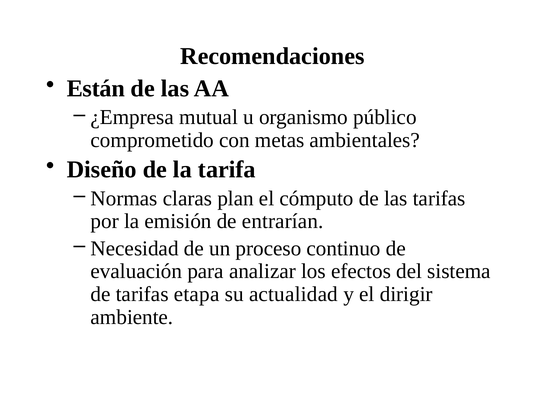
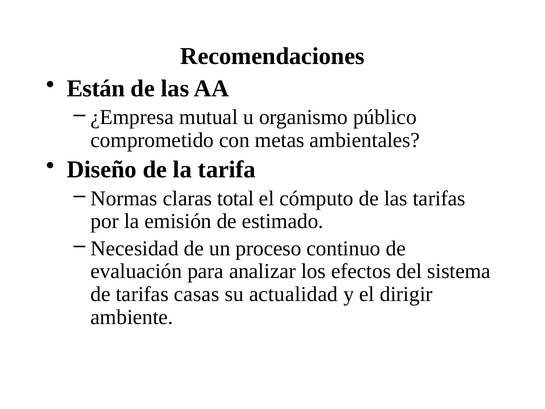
plan: plan -> total
entrarían: entrarían -> estimado
etapa: etapa -> casas
